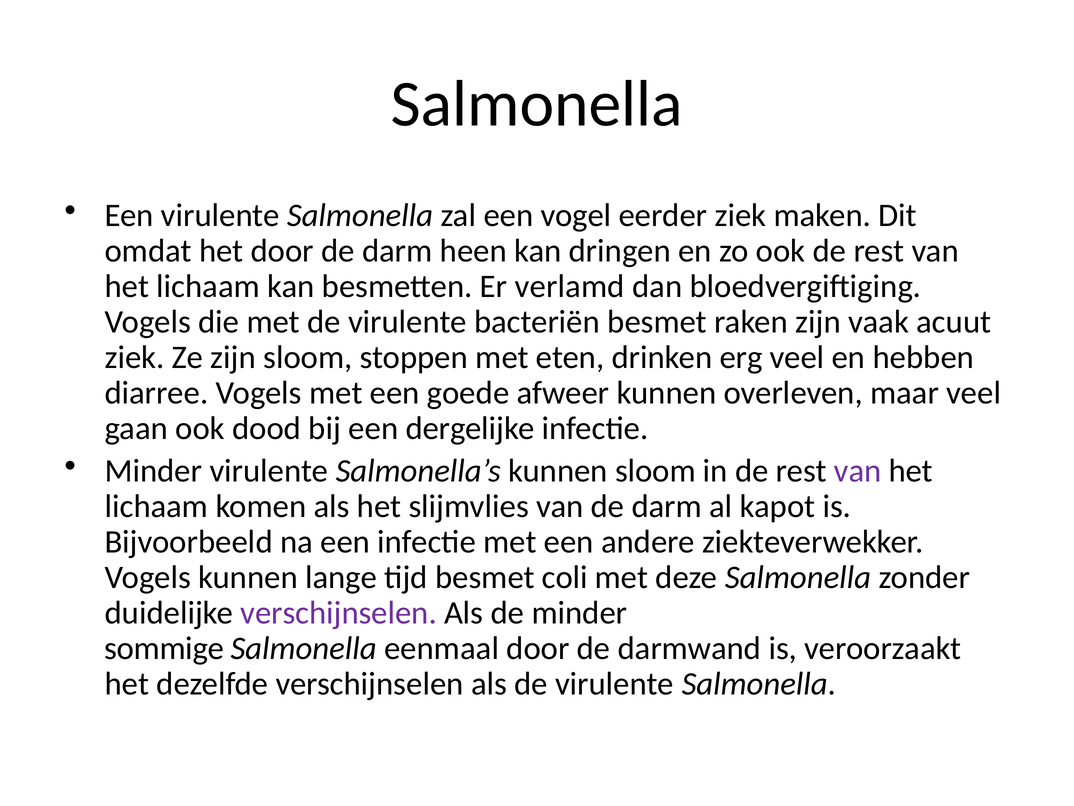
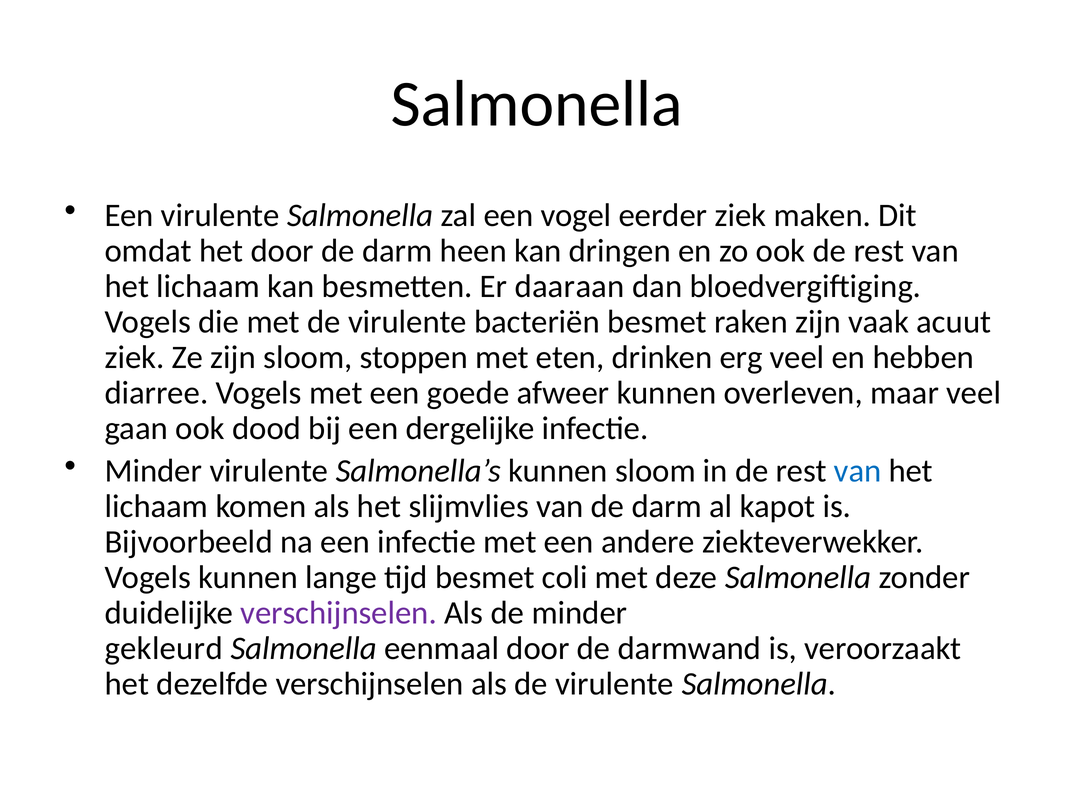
verlamd: verlamd -> daaraan
van at (858, 471) colour: purple -> blue
sommige: sommige -> gekleurd
